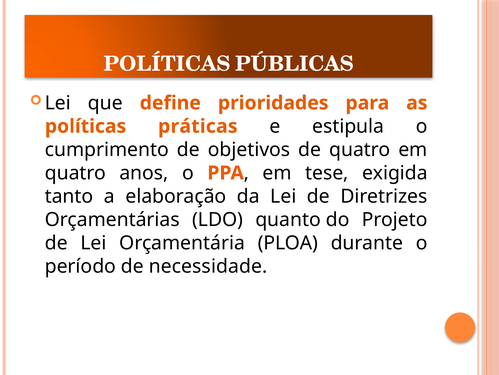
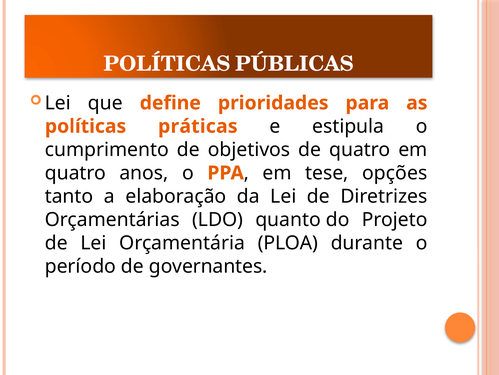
exigida: exigida -> opções
necessidade: necessidade -> governantes
